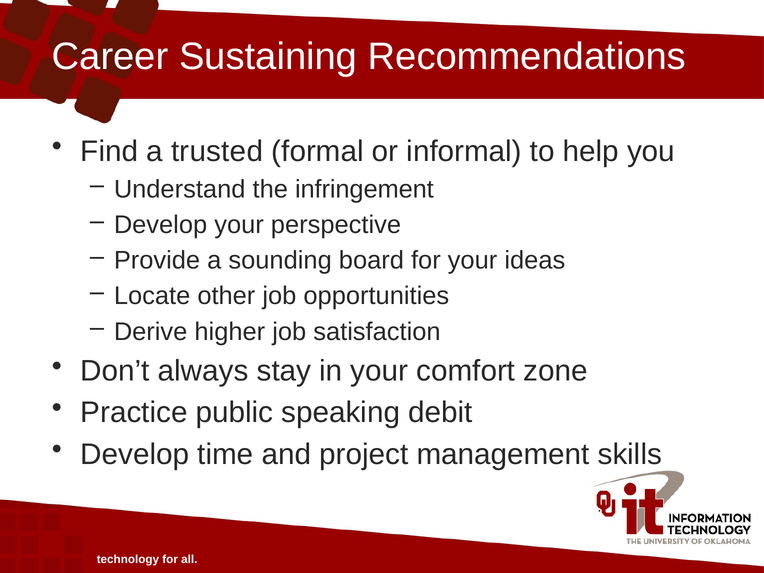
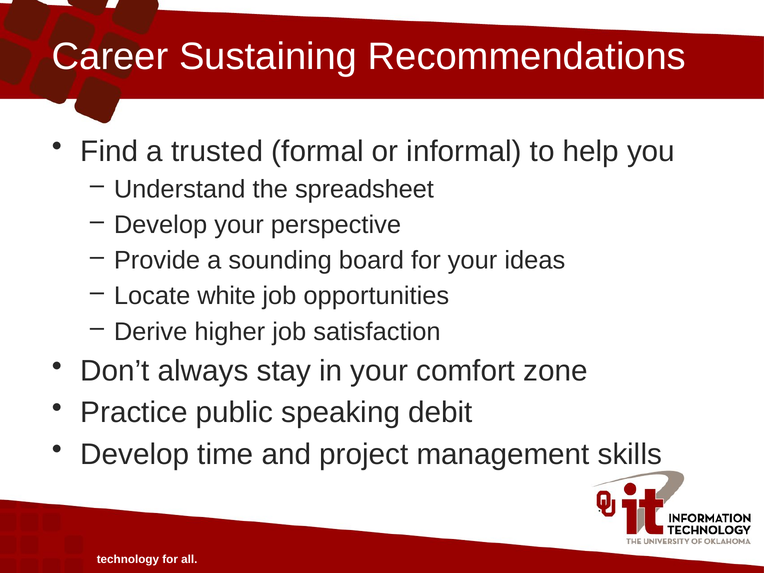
infringement: infringement -> spreadsheet
other: other -> white
